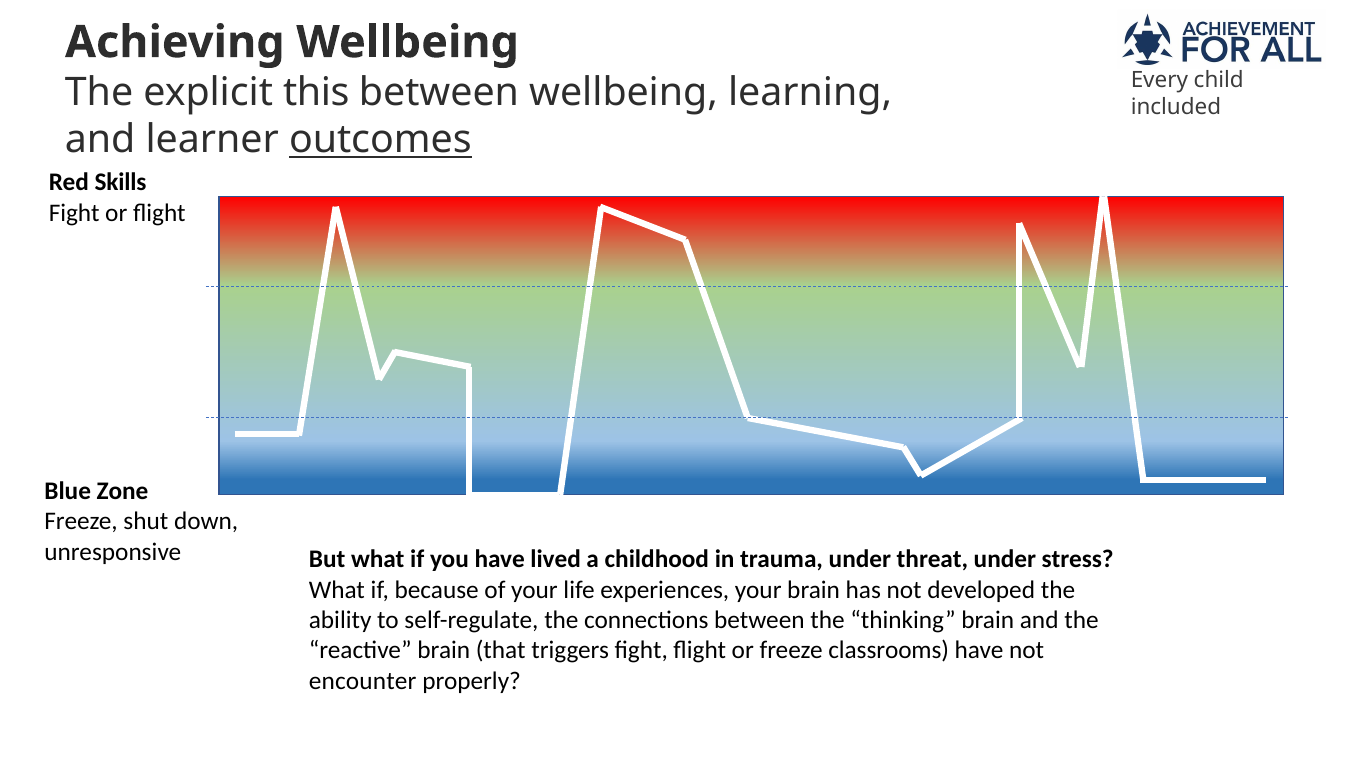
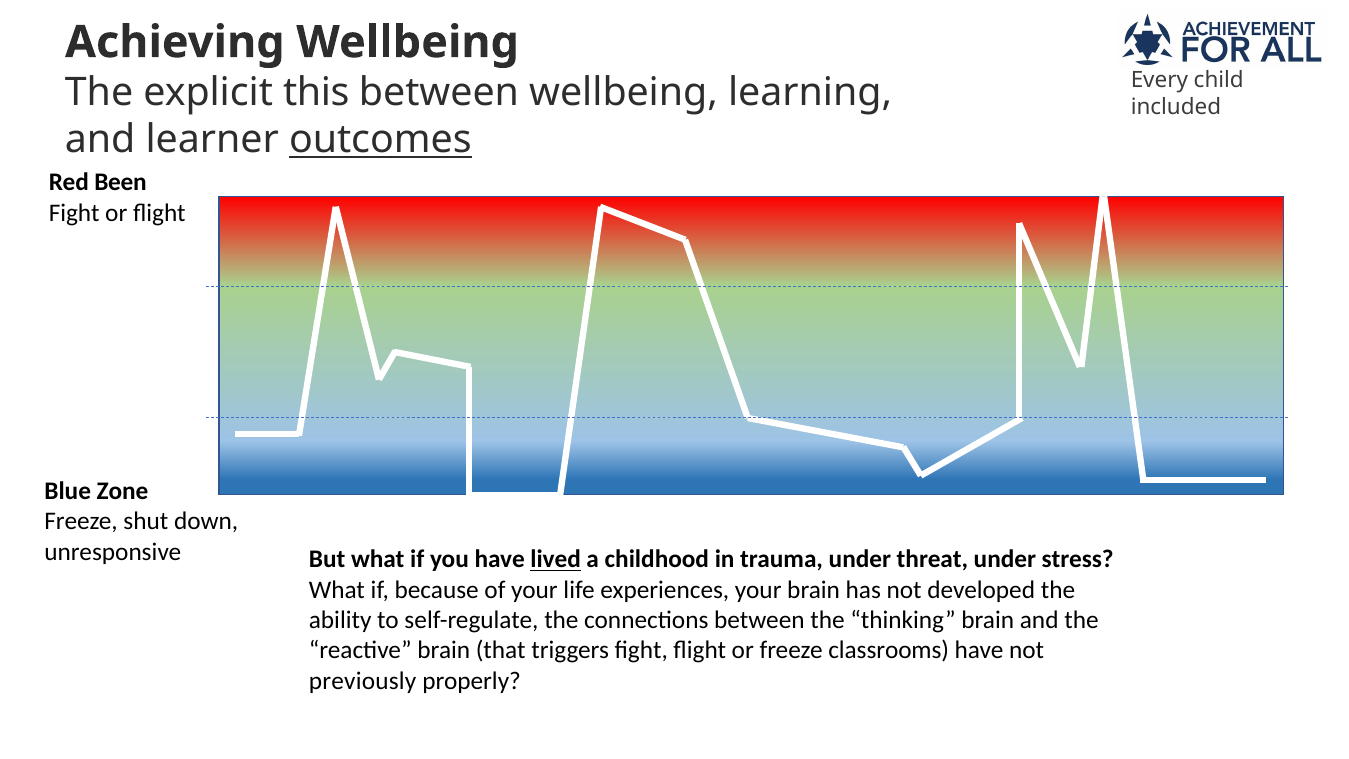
Skills: Skills -> Been
lived underline: none -> present
encounter: encounter -> previously
